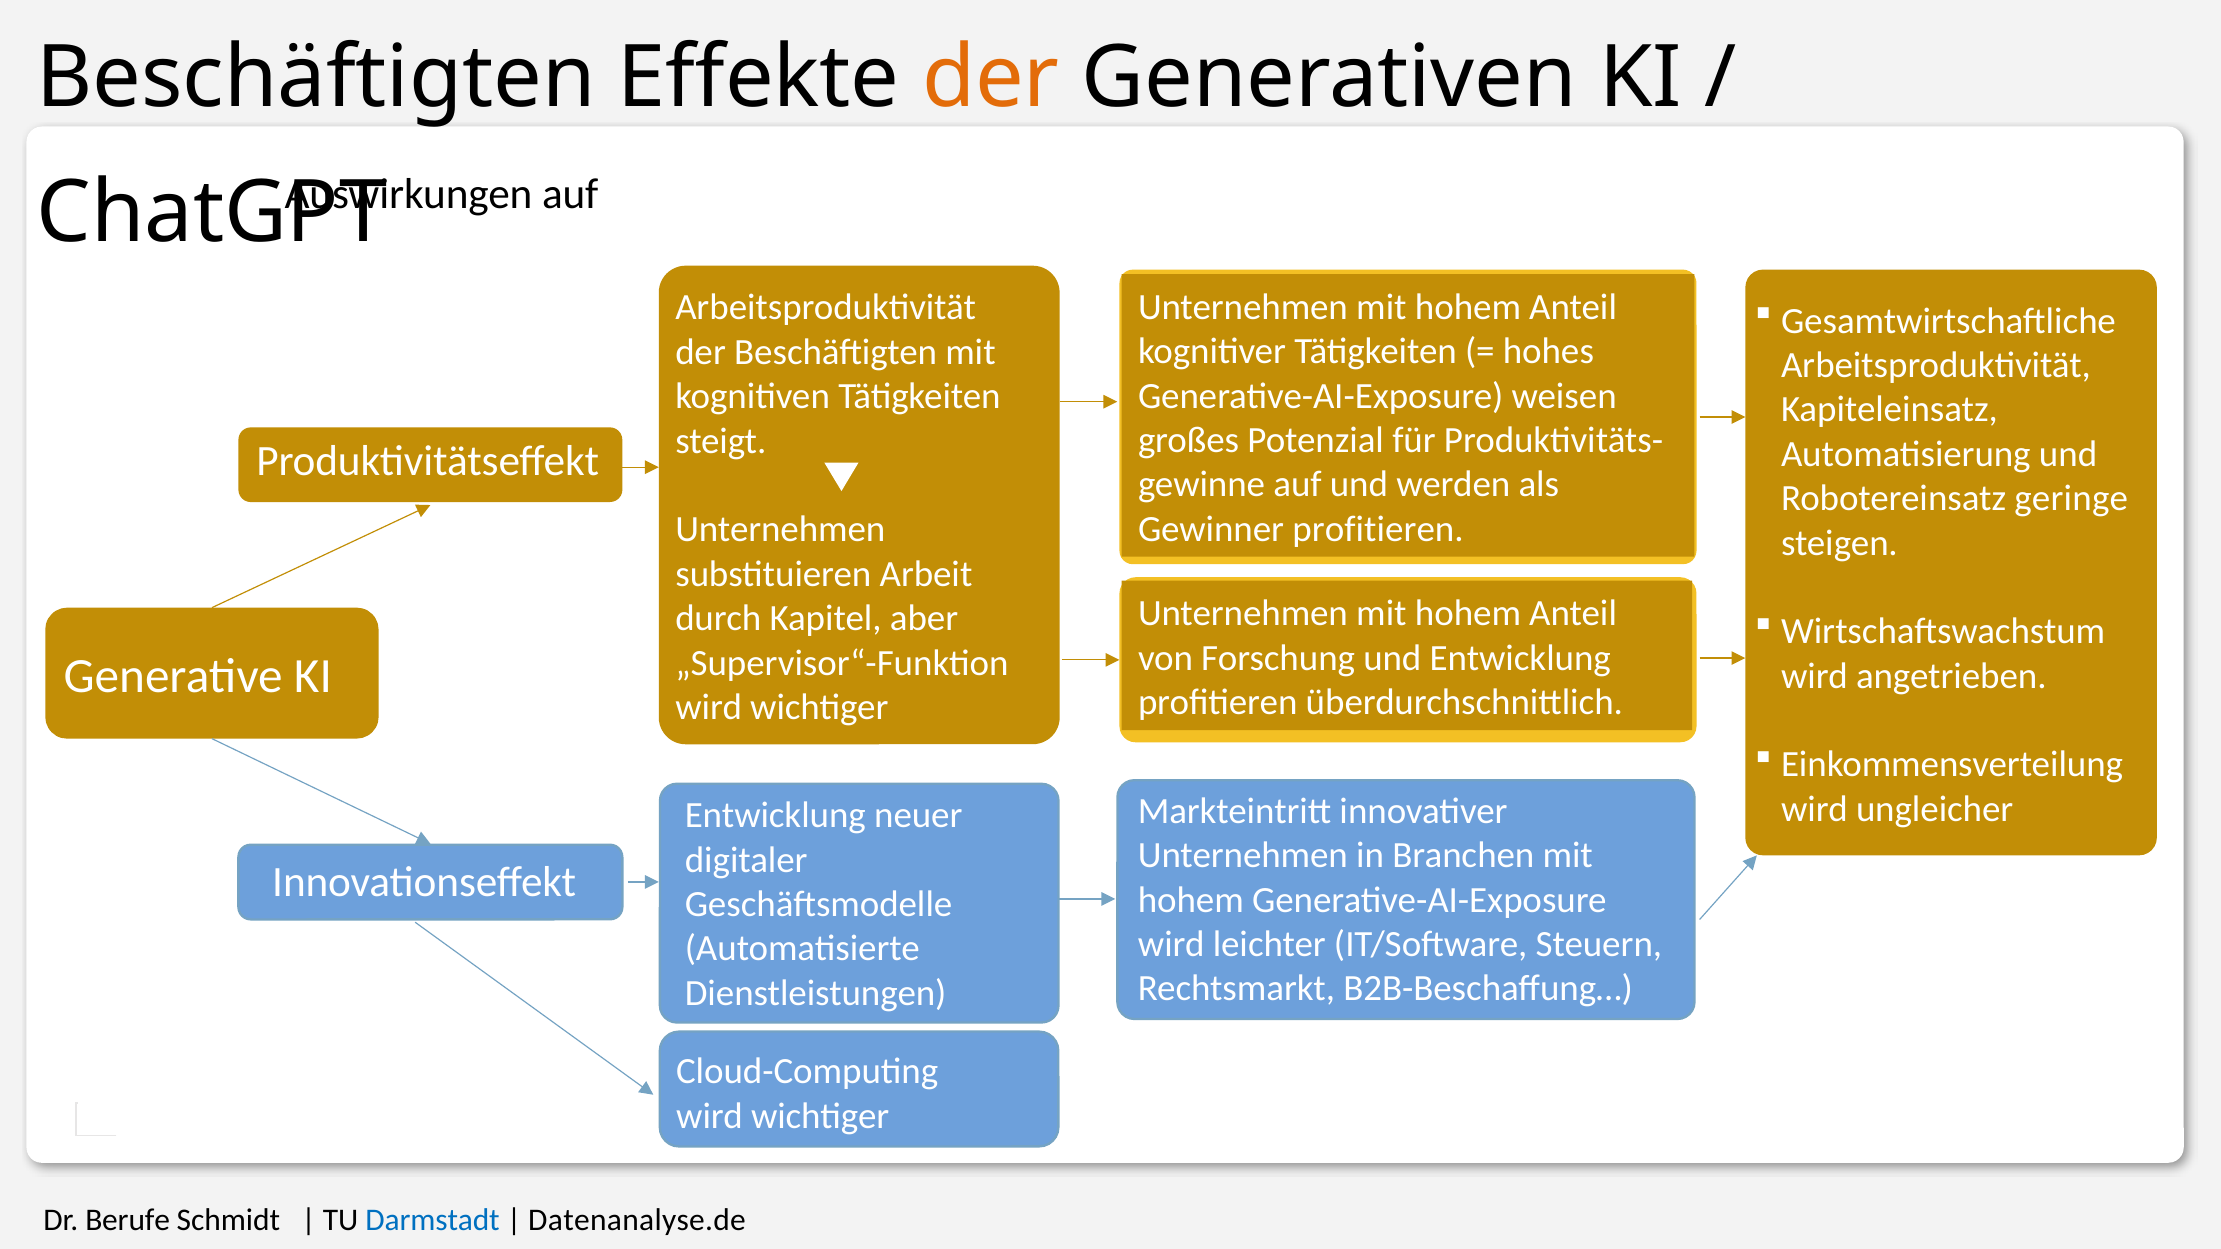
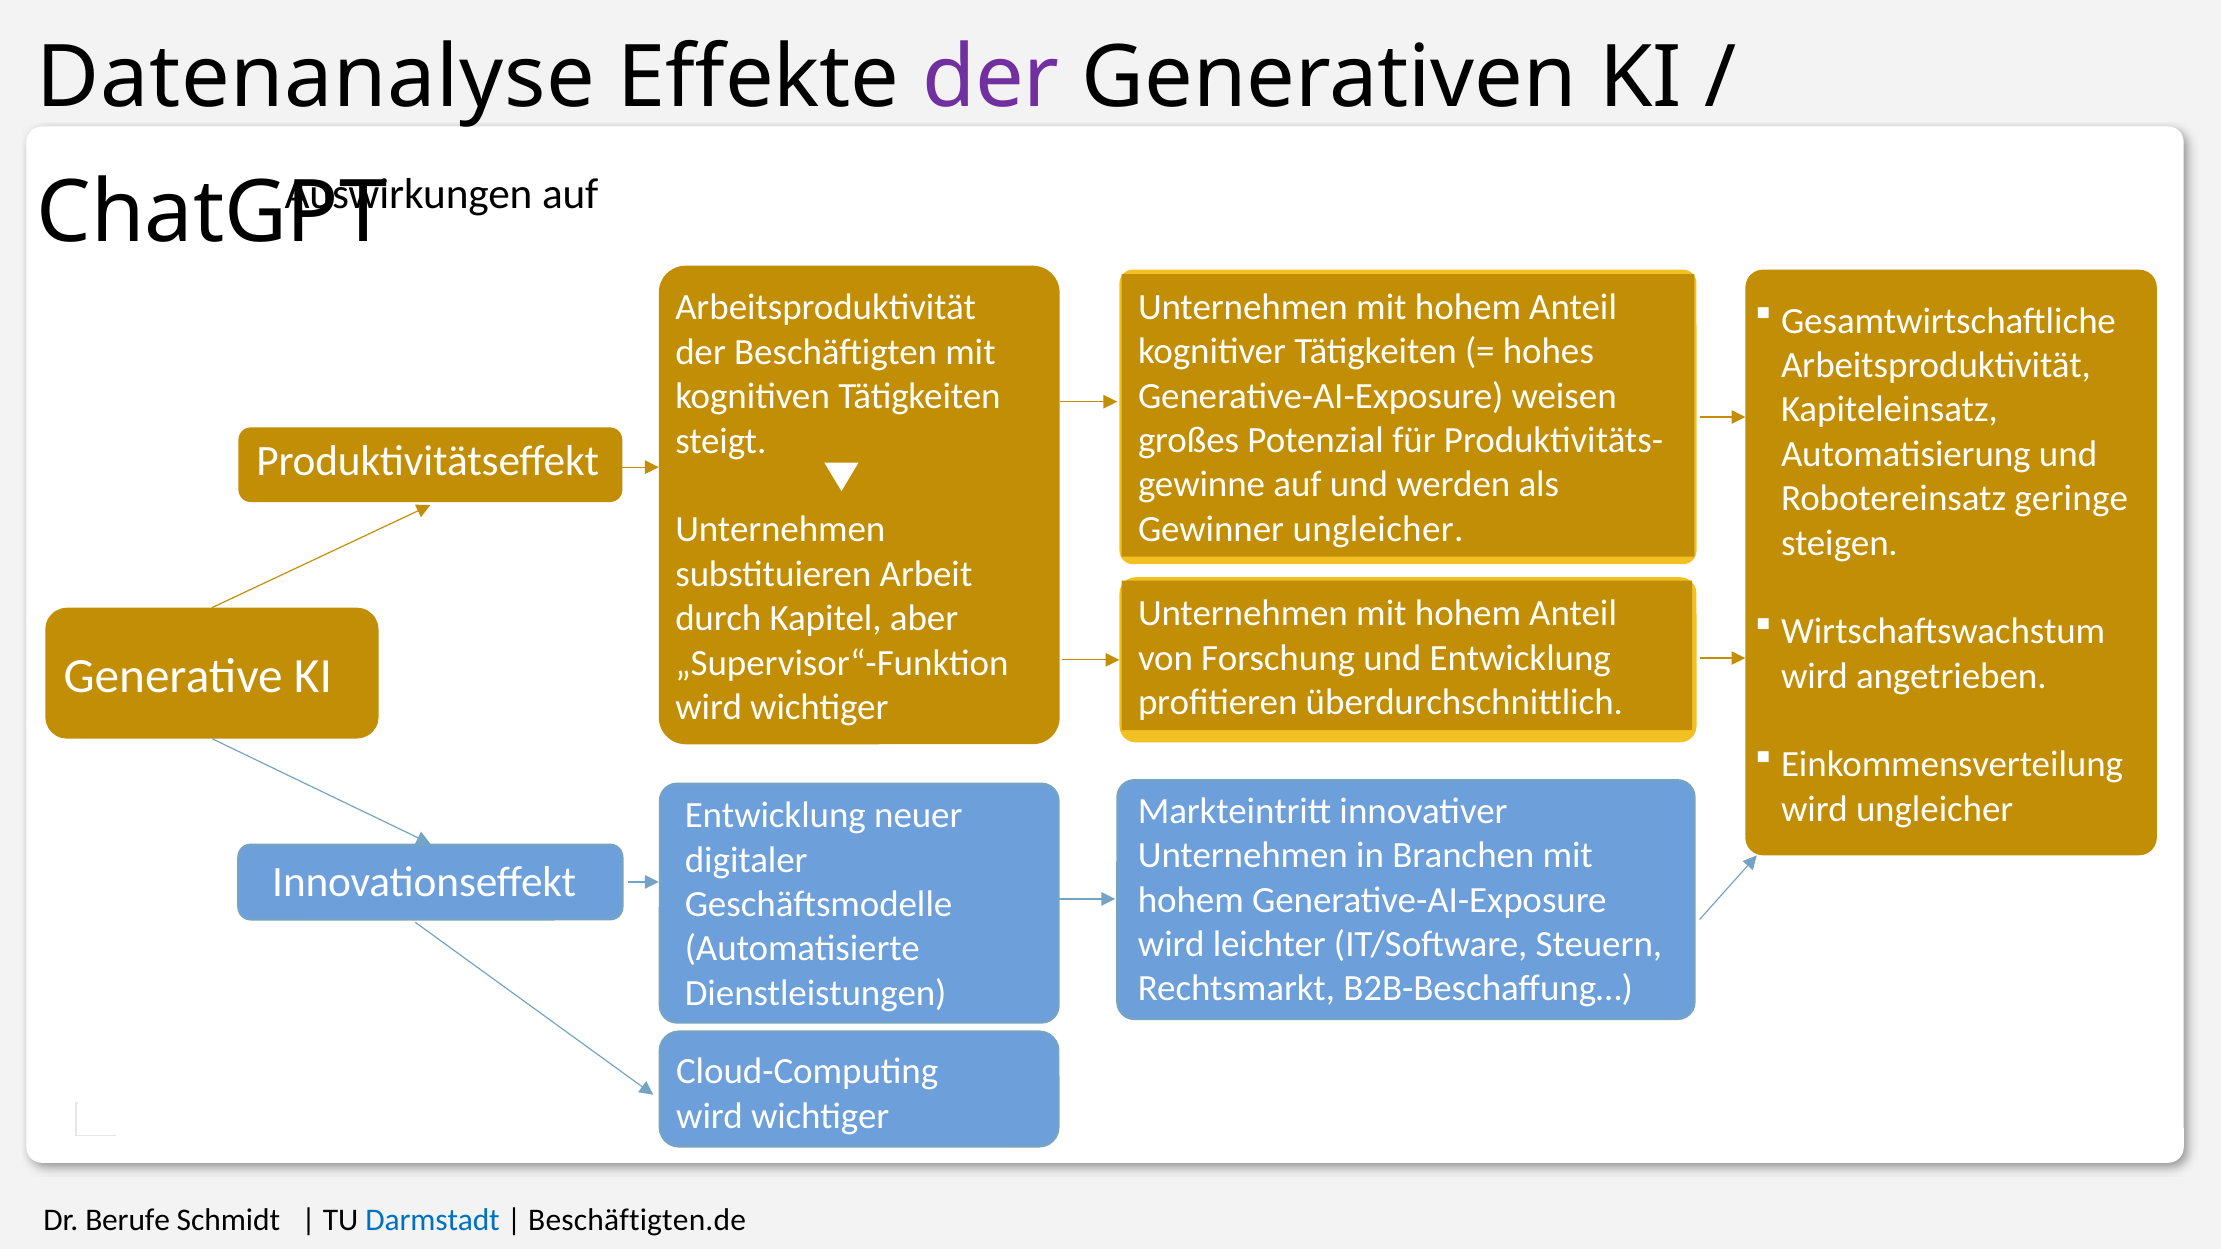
Beschäftigten at (316, 78): Beschäftigten -> Datenanalyse
der at (991, 78) colour: orange -> purple
Gewinner profitieren: profitieren -> ungleicher
Datenanalyse.de: Datenanalyse.de -> Beschäftigten.de
